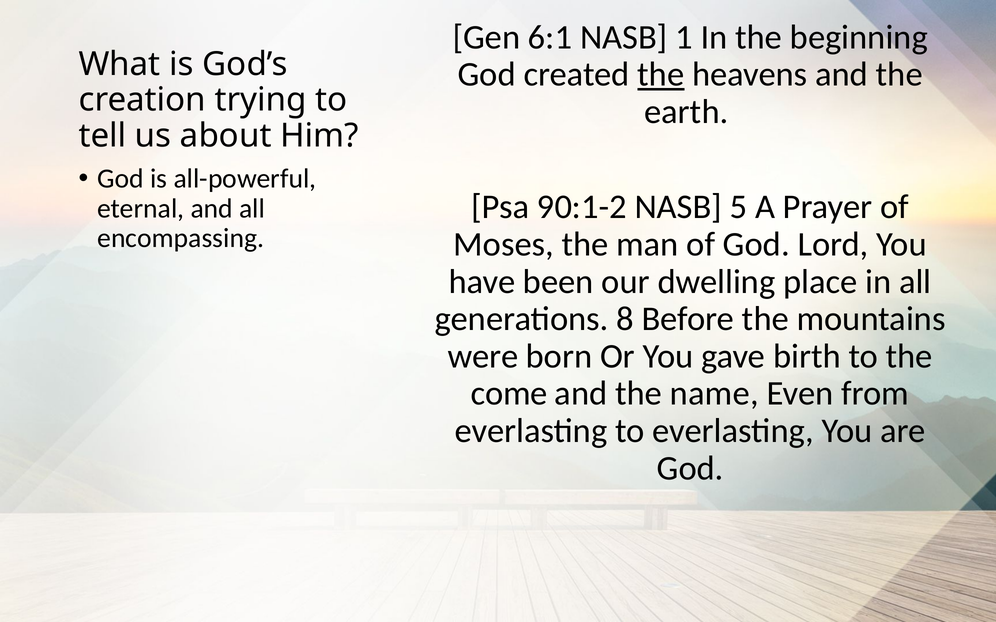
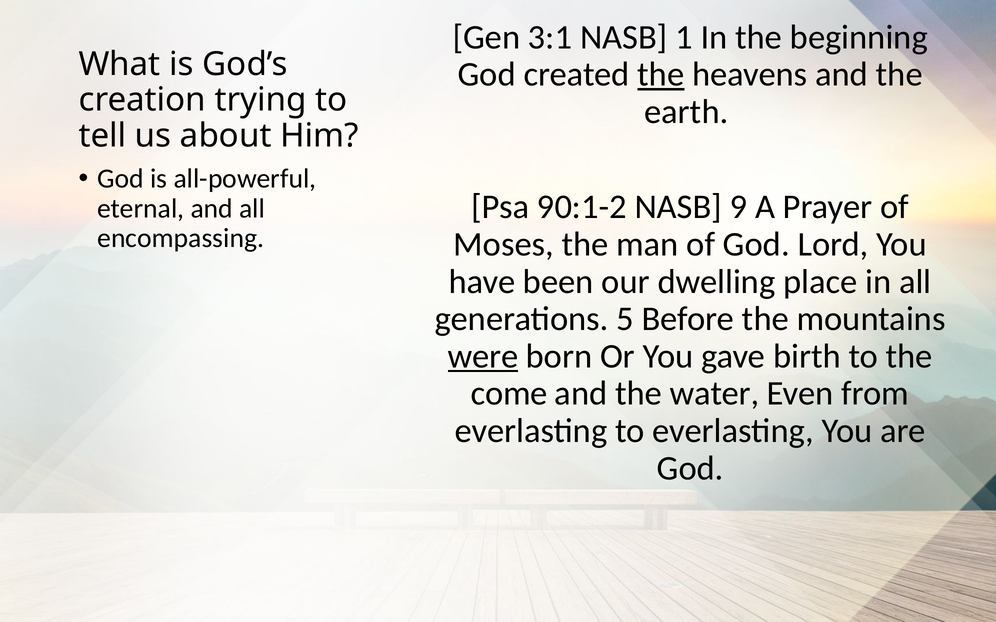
6:1: 6:1 -> 3:1
5: 5 -> 9
8: 8 -> 5
were underline: none -> present
name: name -> water
